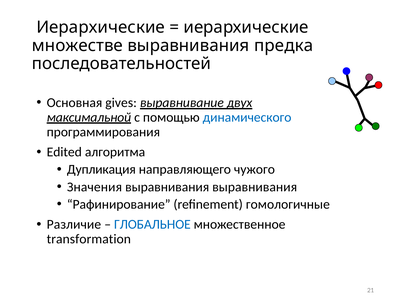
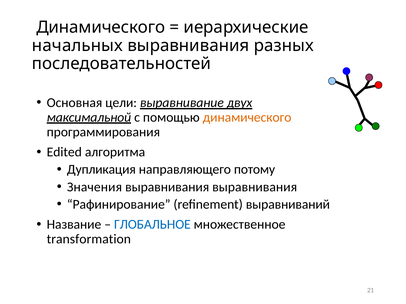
Иерархические at (101, 27): Иерархические -> Динамического
множестве: множестве -> начальных
предка: предка -> разных
gives: gives -> цели
динамического at (247, 117) colour: blue -> orange
чужого: чужого -> потому
гомологичные: гомологичные -> выравниваний
Различие: Различие -> Название
